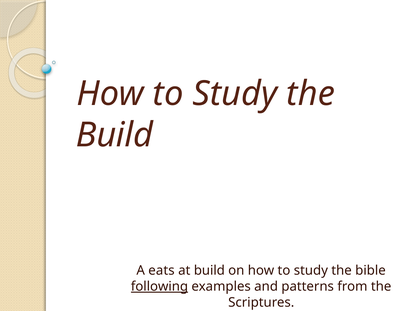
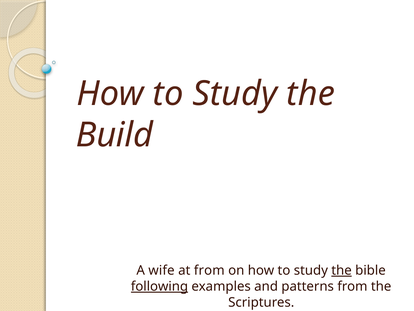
eats: eats -> wife
at build: build -> from
the at (342, 270) underline: none -> present
